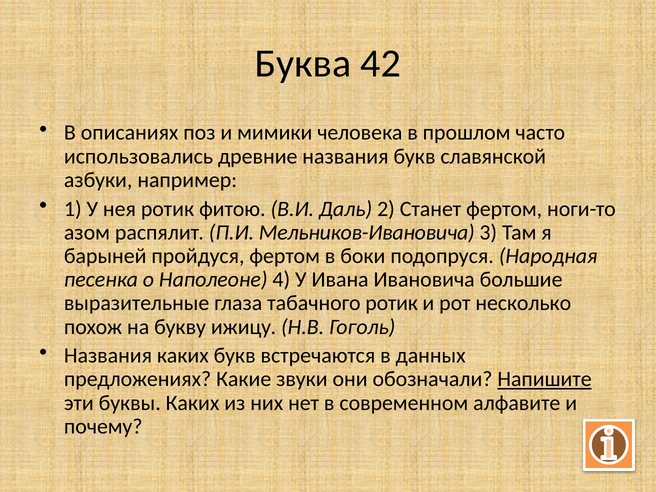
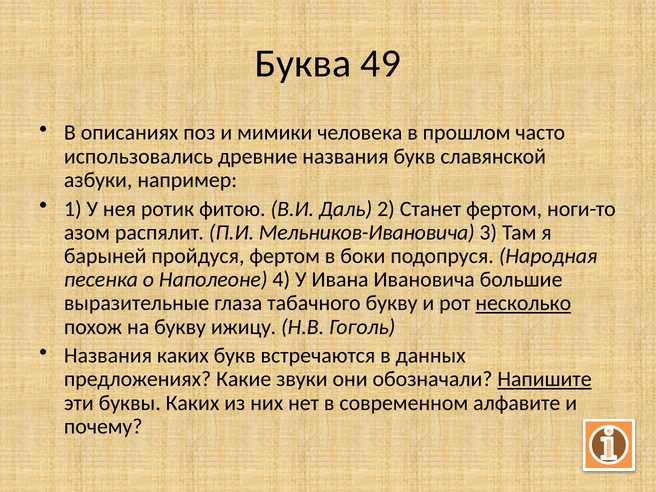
42: 42 -> 49
табачного ротик: ротик -> букву
несколько underline: none -> present
